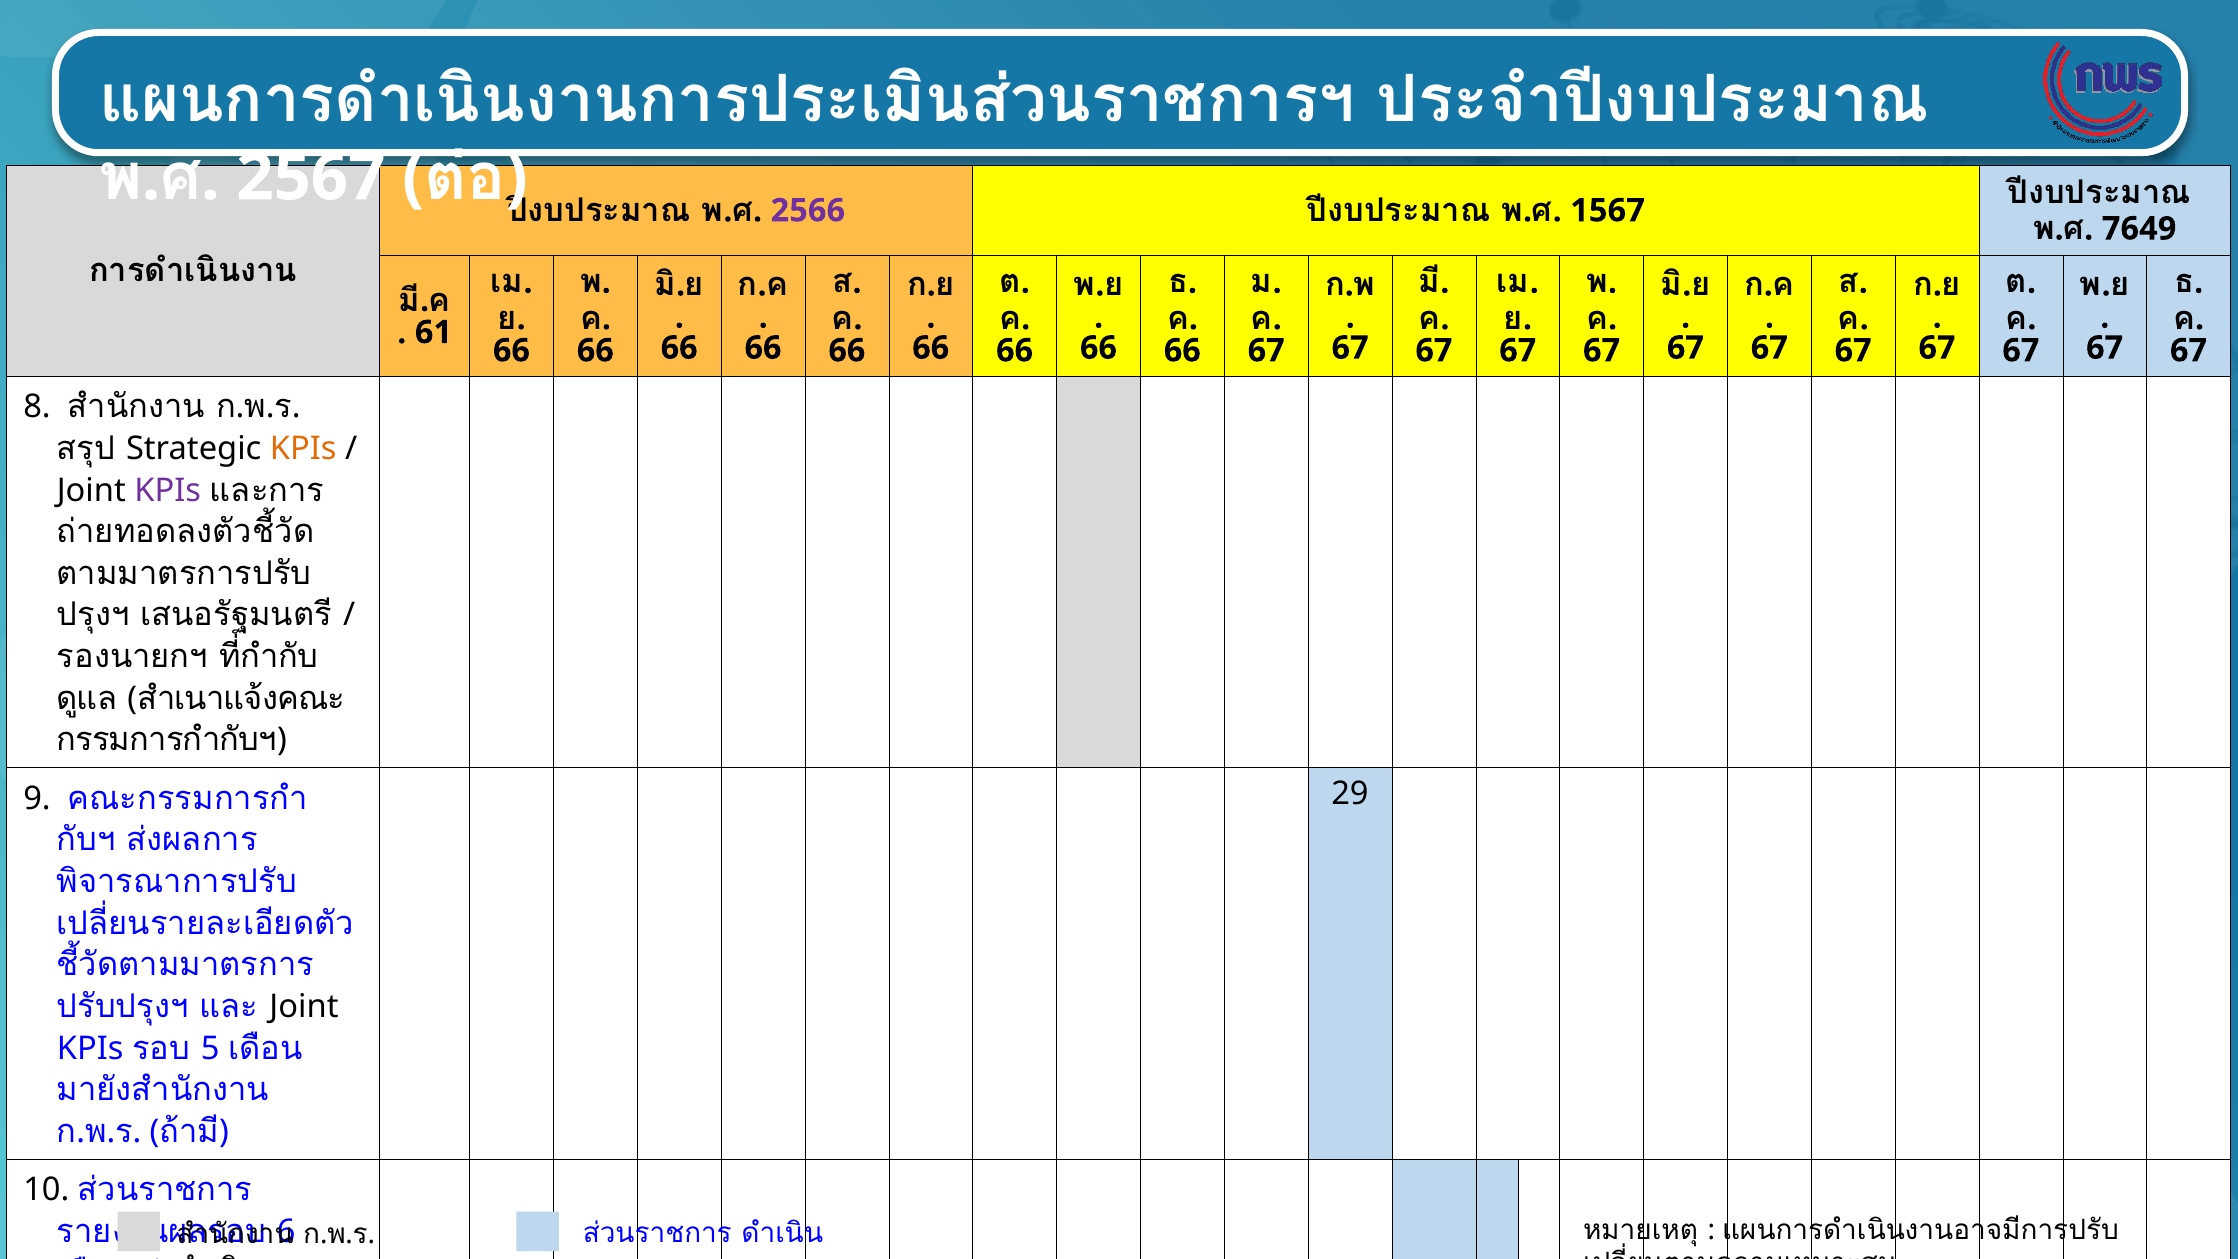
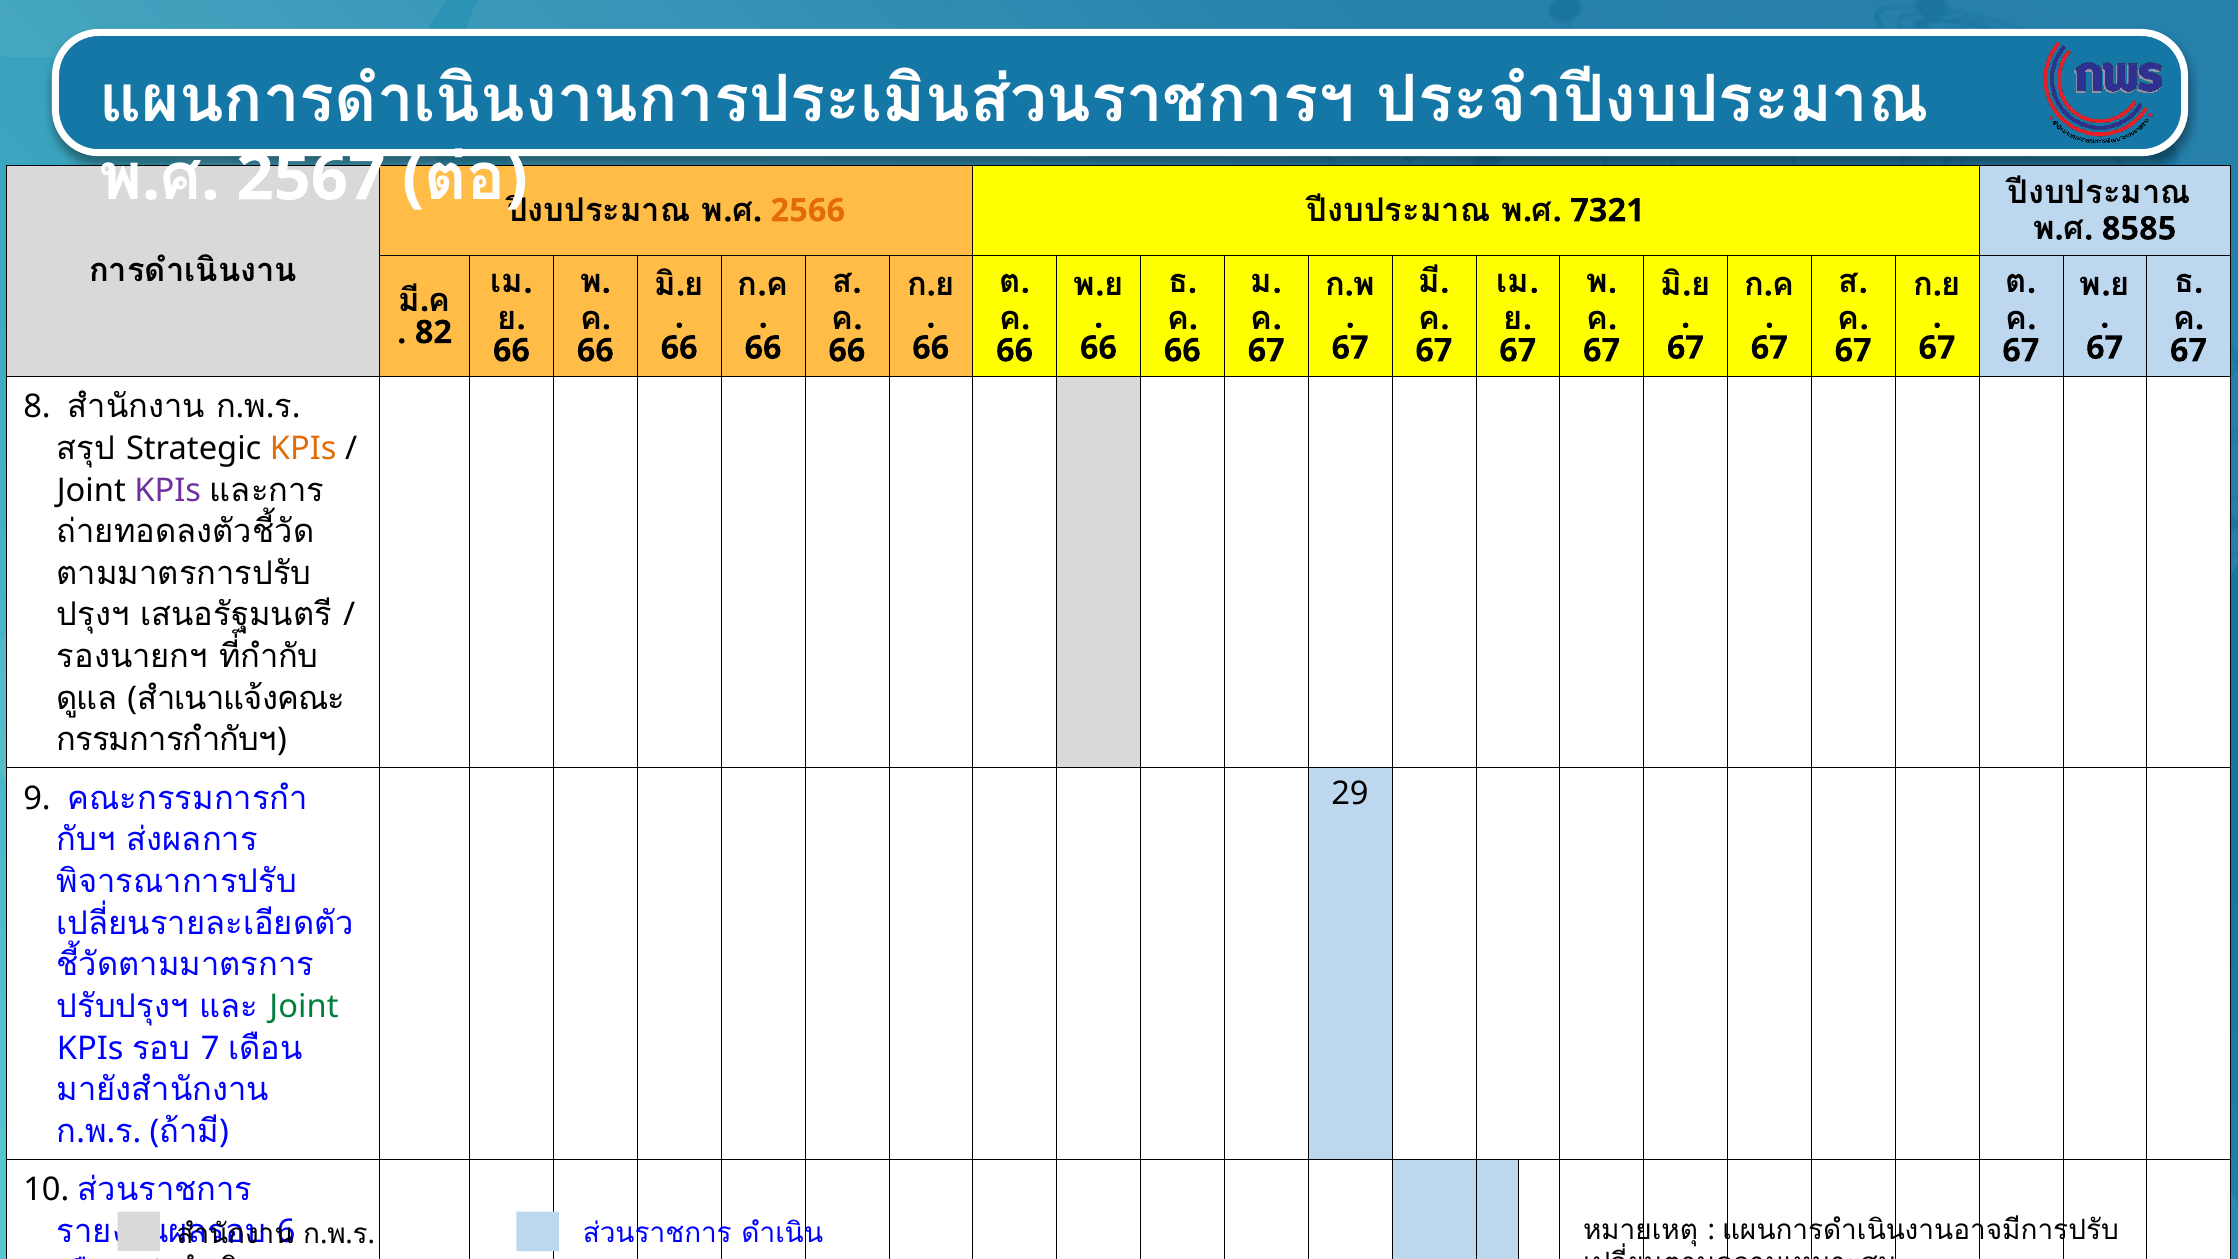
2566 colour: purple -> orange
1567: 1567 -> 7321
7649: 7649 -> 8585
61: 61 -> 82
Joint at (304, 1007) colour: black -> green
5: 5 -> 7
